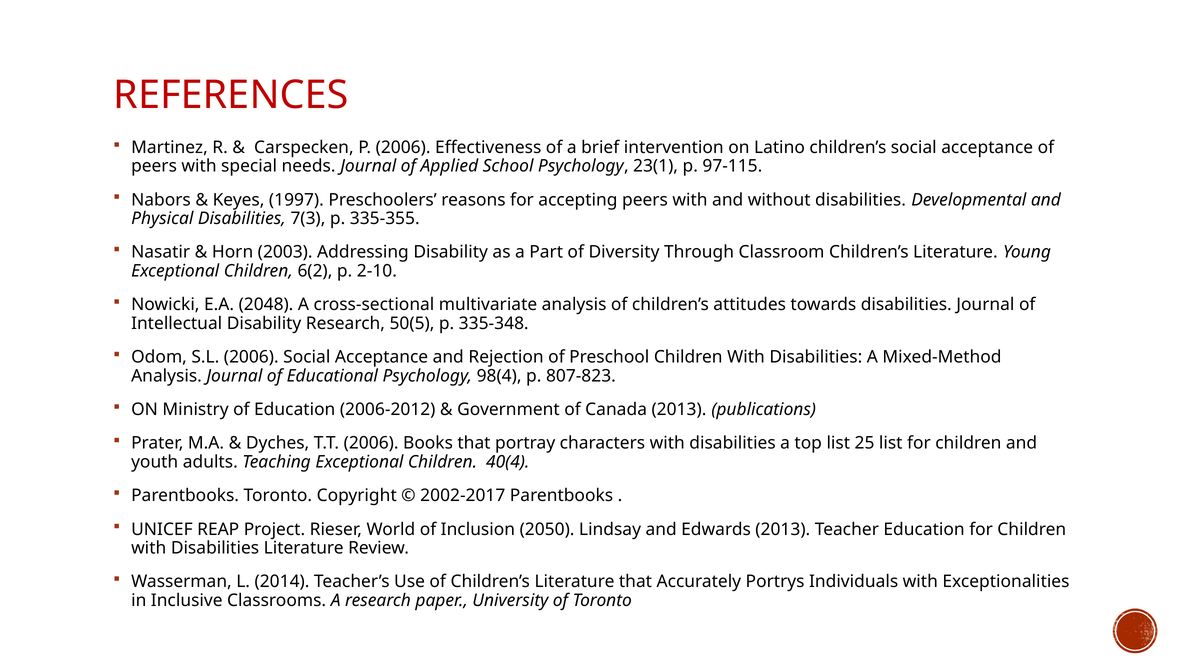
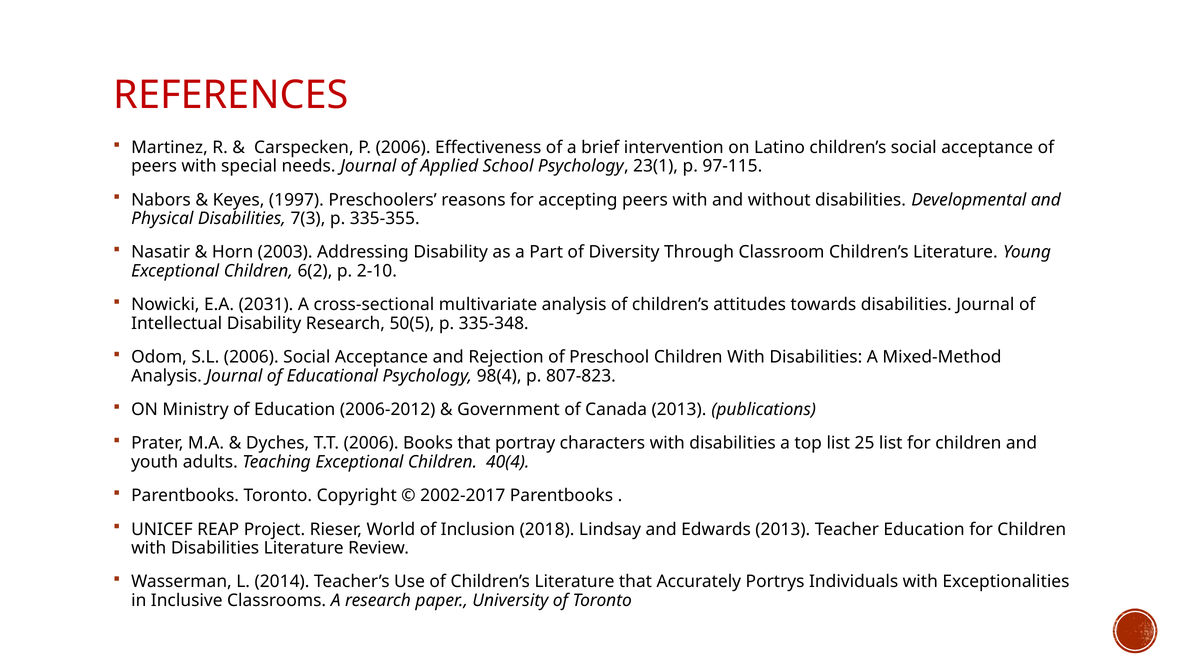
2048: 2048 -> 2031
2050: 2050 -> 2018
